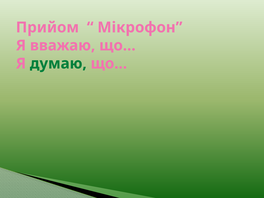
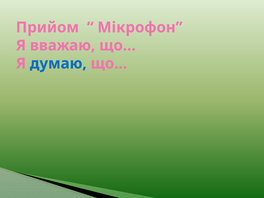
думаю colour: green -> blue
